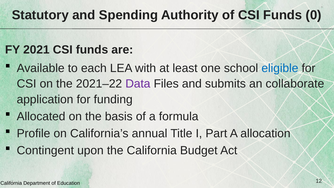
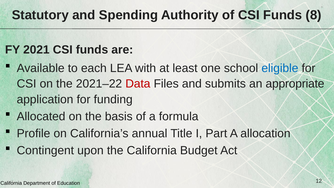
0: 0 -> 8
Data colour: purple -> red
collaborate: collaborate -> appropriate
